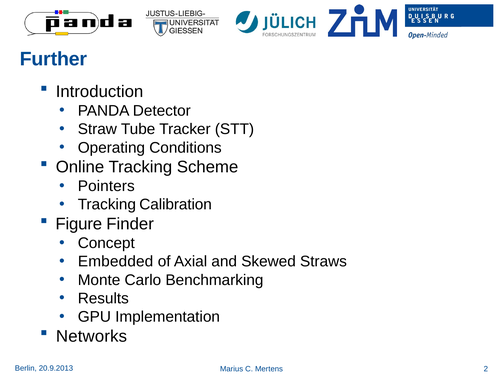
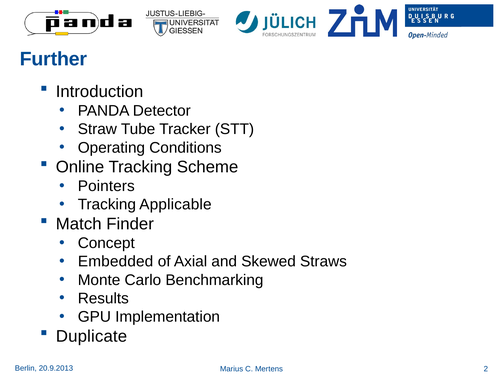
Calibration: Calibration -> Applicable
Figure: Figure -> Match
Networks: Networks -> Duplicate
